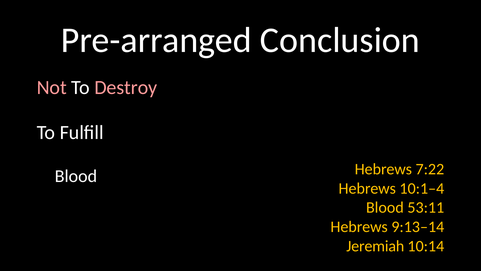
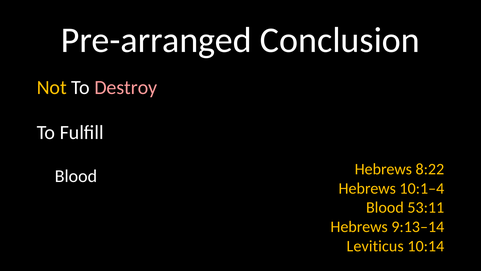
Not colour: pink -> yellow
7:22: 7:22 -> 8:22
Jeremiah: Jeremiah -> Leviticus
